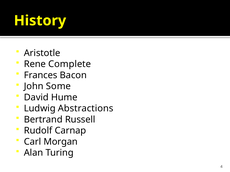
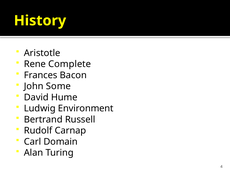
Abstractions: Abstractions -> Environment
Morgan: Morgan -> Domain
